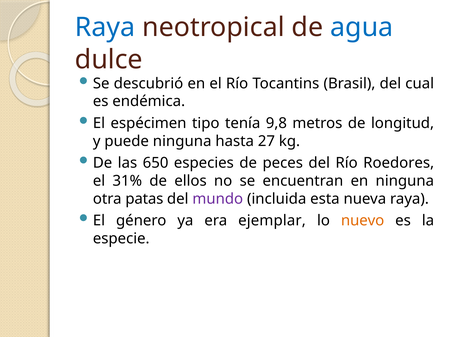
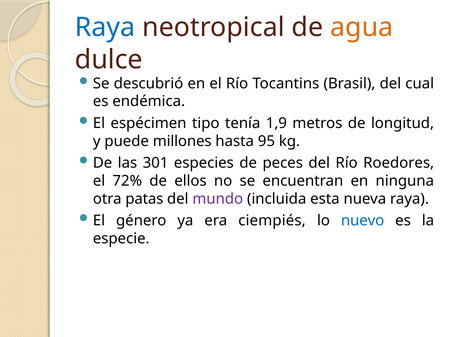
agua colour: blue -> orange
9,8: 9,8 -> 1,9
puede ninguna: ninguna -> millones
27: 27 -> 95
650: 650 -> 301
31%: 31% -> 72%
ejemplar: ejemplar -> ciempiés
nuevo colour: orange -> blue
